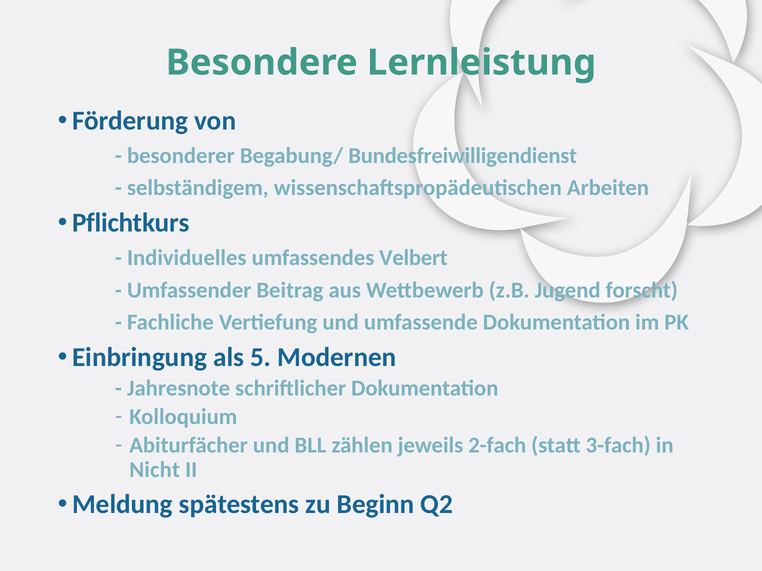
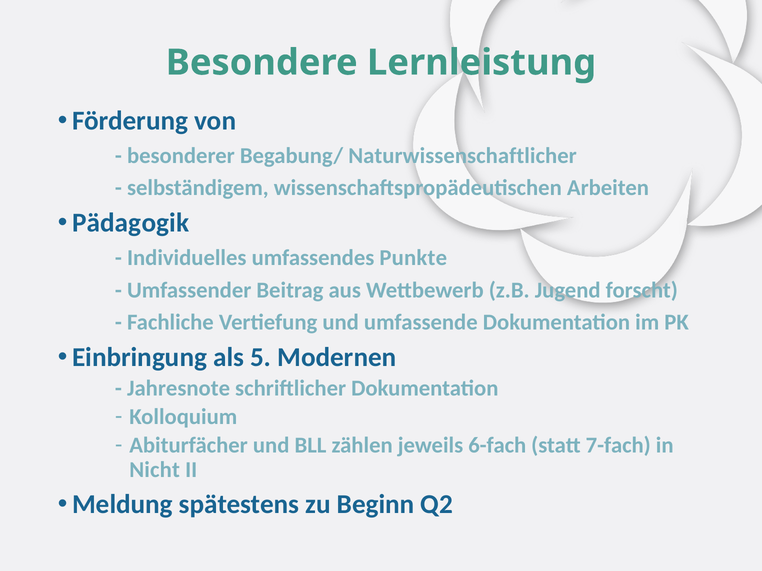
Bundesfreiwilligendienst: Bundesfreiwilligendienst -> Naturwissenschaftlicher
Pflichtkurs: Pflichtkurs -> Pädagogik
Velbert: Velbert -> Punkte
2-fach: 2-fach -> 6-fach
3-fach: 3-fach -> 7-fach
